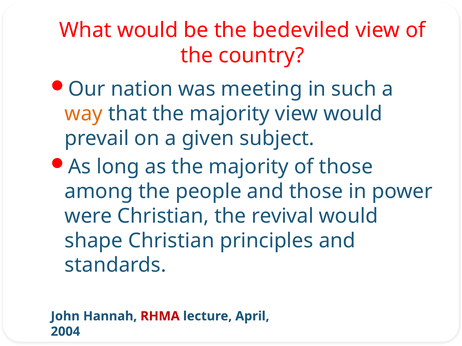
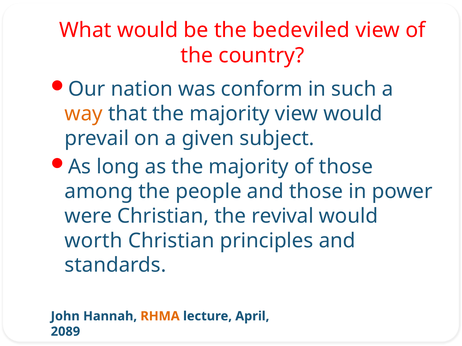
meeting: meeting -> conform
shape: shape -> worth
RHMA colour: red -> orange
2004: 2004 -> 2089
